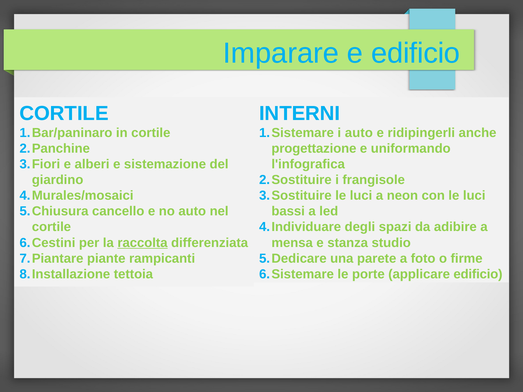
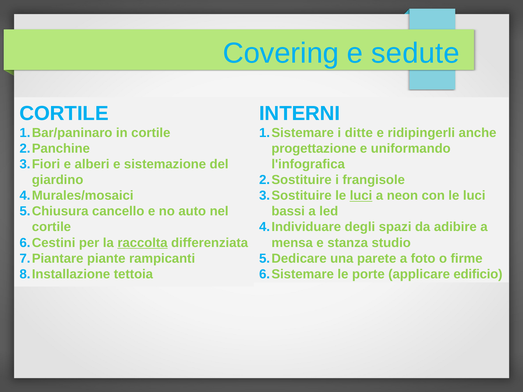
Imparare: Imparare -> Covering
e edificio: edificio -> sedute
i auto: auto -> ditte
luci at (361, 196) underline: none -> present
